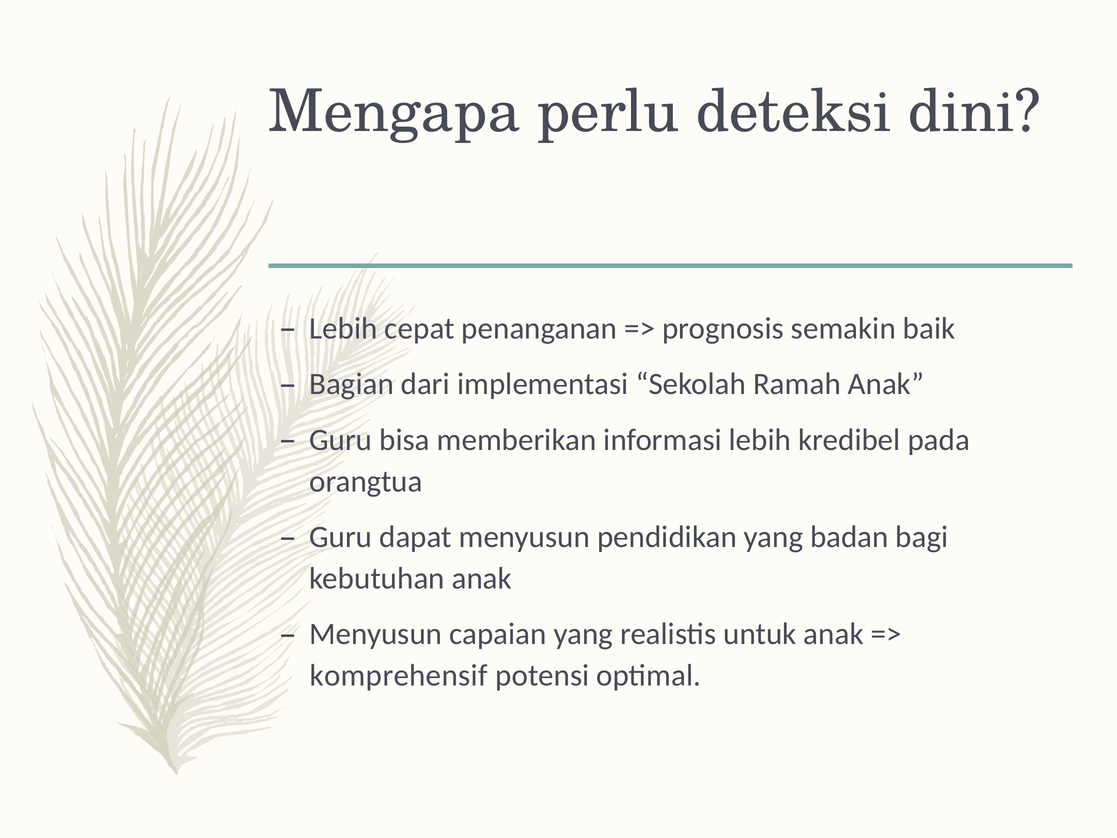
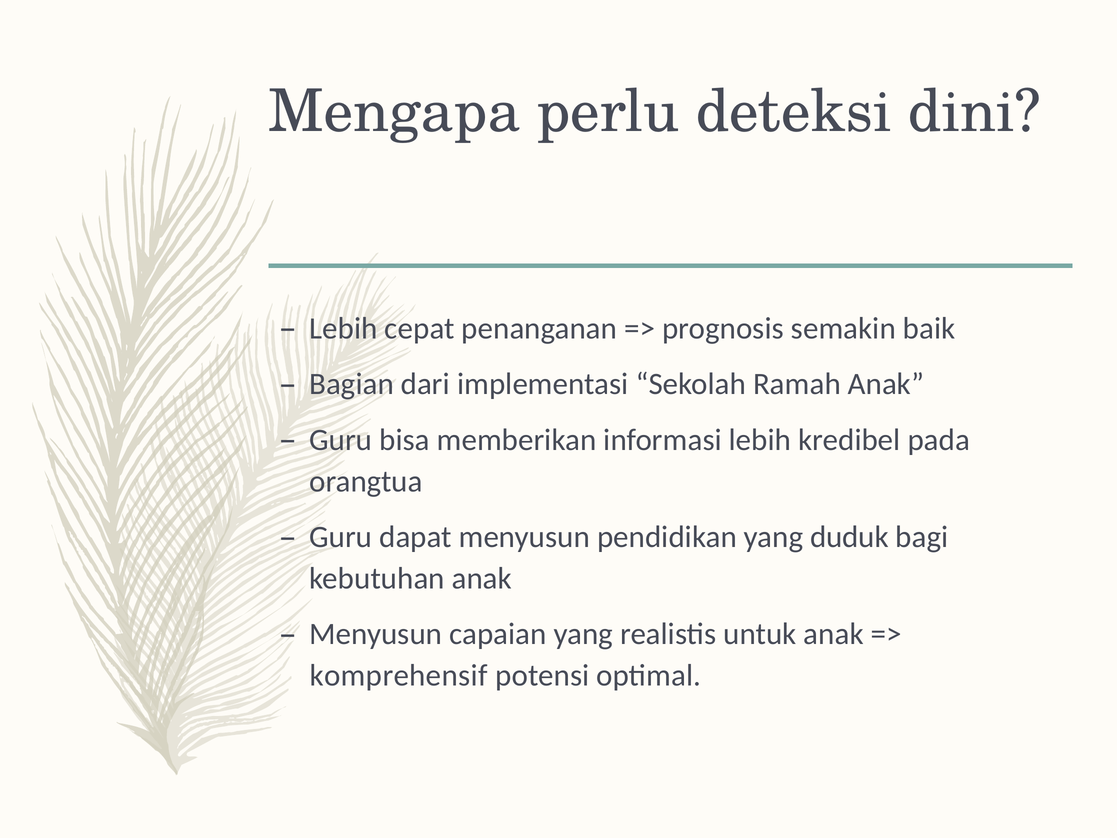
badan: badan -> duduk
